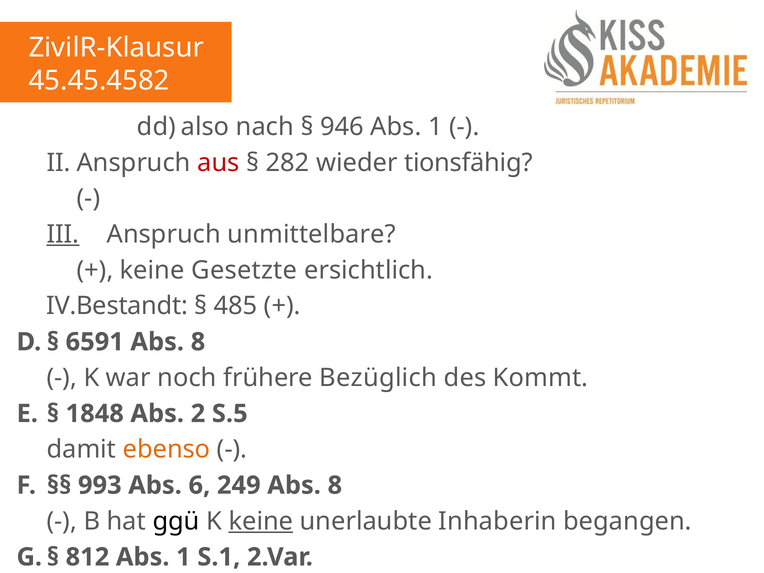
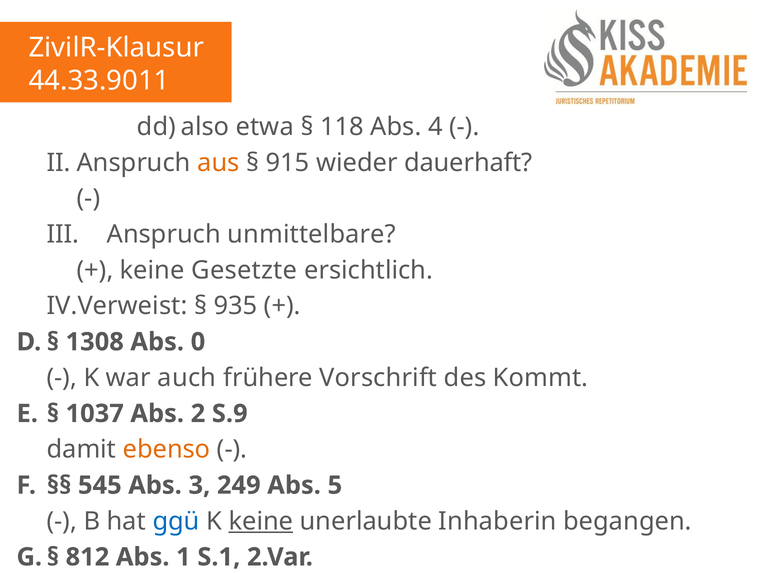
45.45.4582: 45.45.4582 -> 44.33.9011
nach: nach -> etwa
946: 946 -> 118
1 at (435, 127): 1 -> 4
aus colour: red -> orange
282: 282 -> 915
tionsfähig: tionsfähig -> dauerhaft
III underline: present -> none
IV.Bestandt: IV.Bestandt -> IV.Verweist
485: 485 -> 935
6591: 6591 -> 1308
8 at (198, 342): 8 -> 0
noch: noch -> auch
Bezüglich: Bezüglich -> Vorschrift
1848: 1848 -> 1037
S.5: S.5 -> S.9
993: 993 -> 545
6: 6 -> 3
249 Abs 8: 8 -> 5
ggü colour: black -> blue
